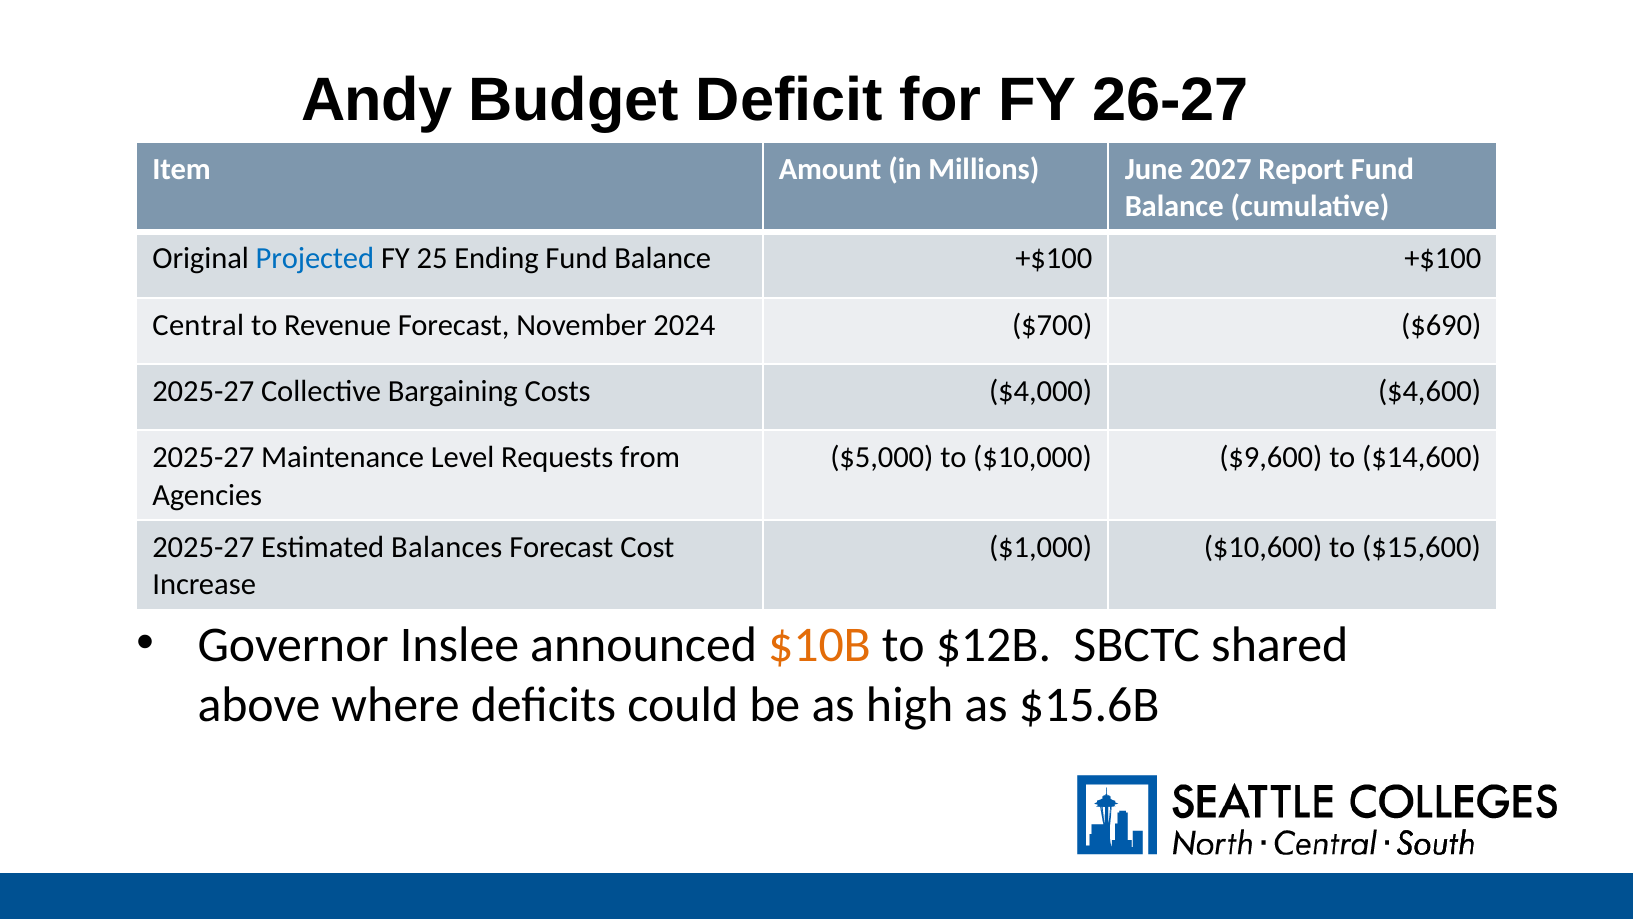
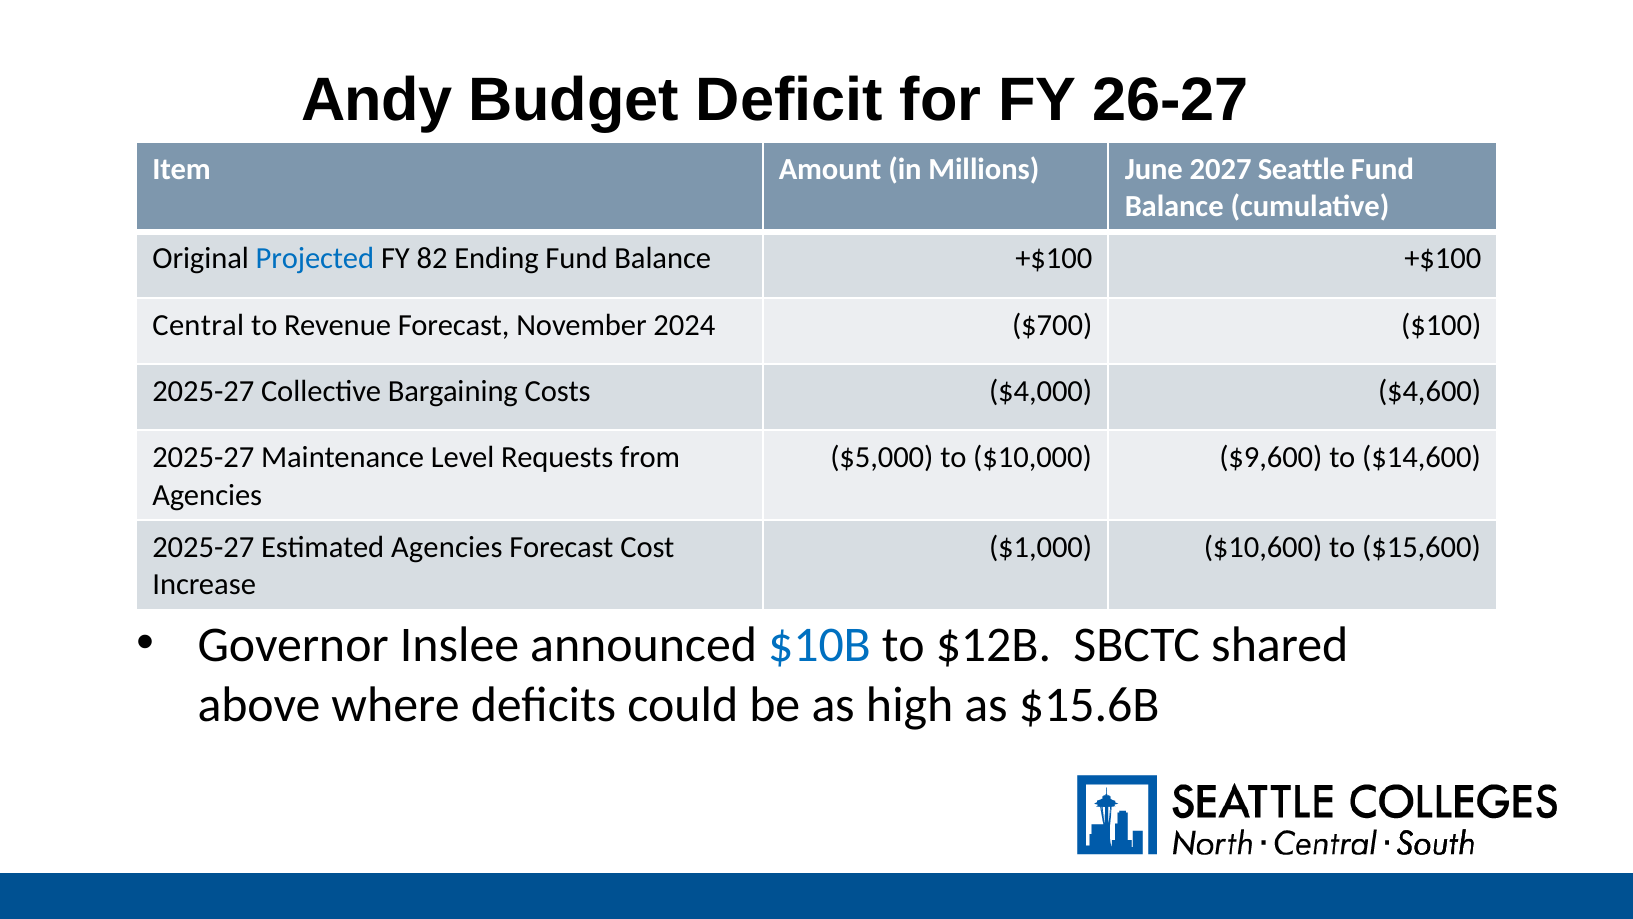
Report: Report -> Seattle
25: 25 -> 82
$690: $690 -> $100
Estimated Balances: Balances -> Agencies
$10B colour: orange -> blue
